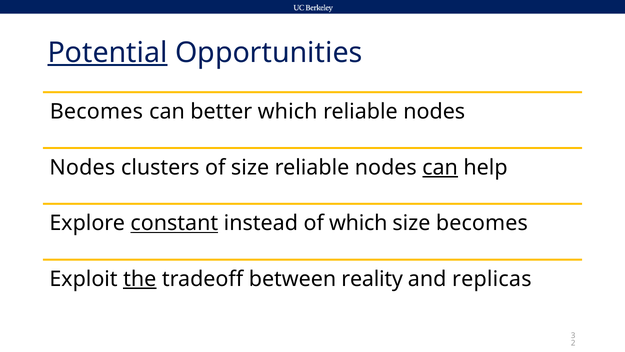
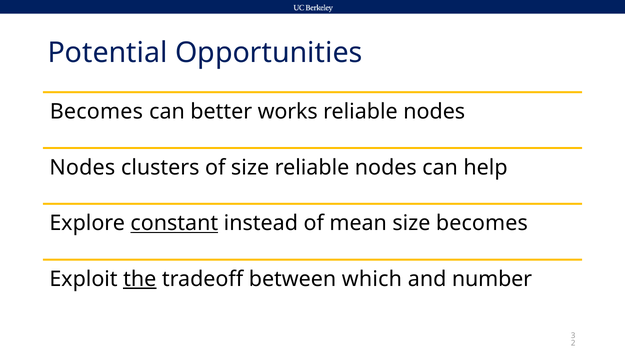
Potential underline: present -> none
better which: which -> works
can at (440, 167) underline: present -> none
of which: which -> mean
reality: reality -> which
replicas: replicas -> number
